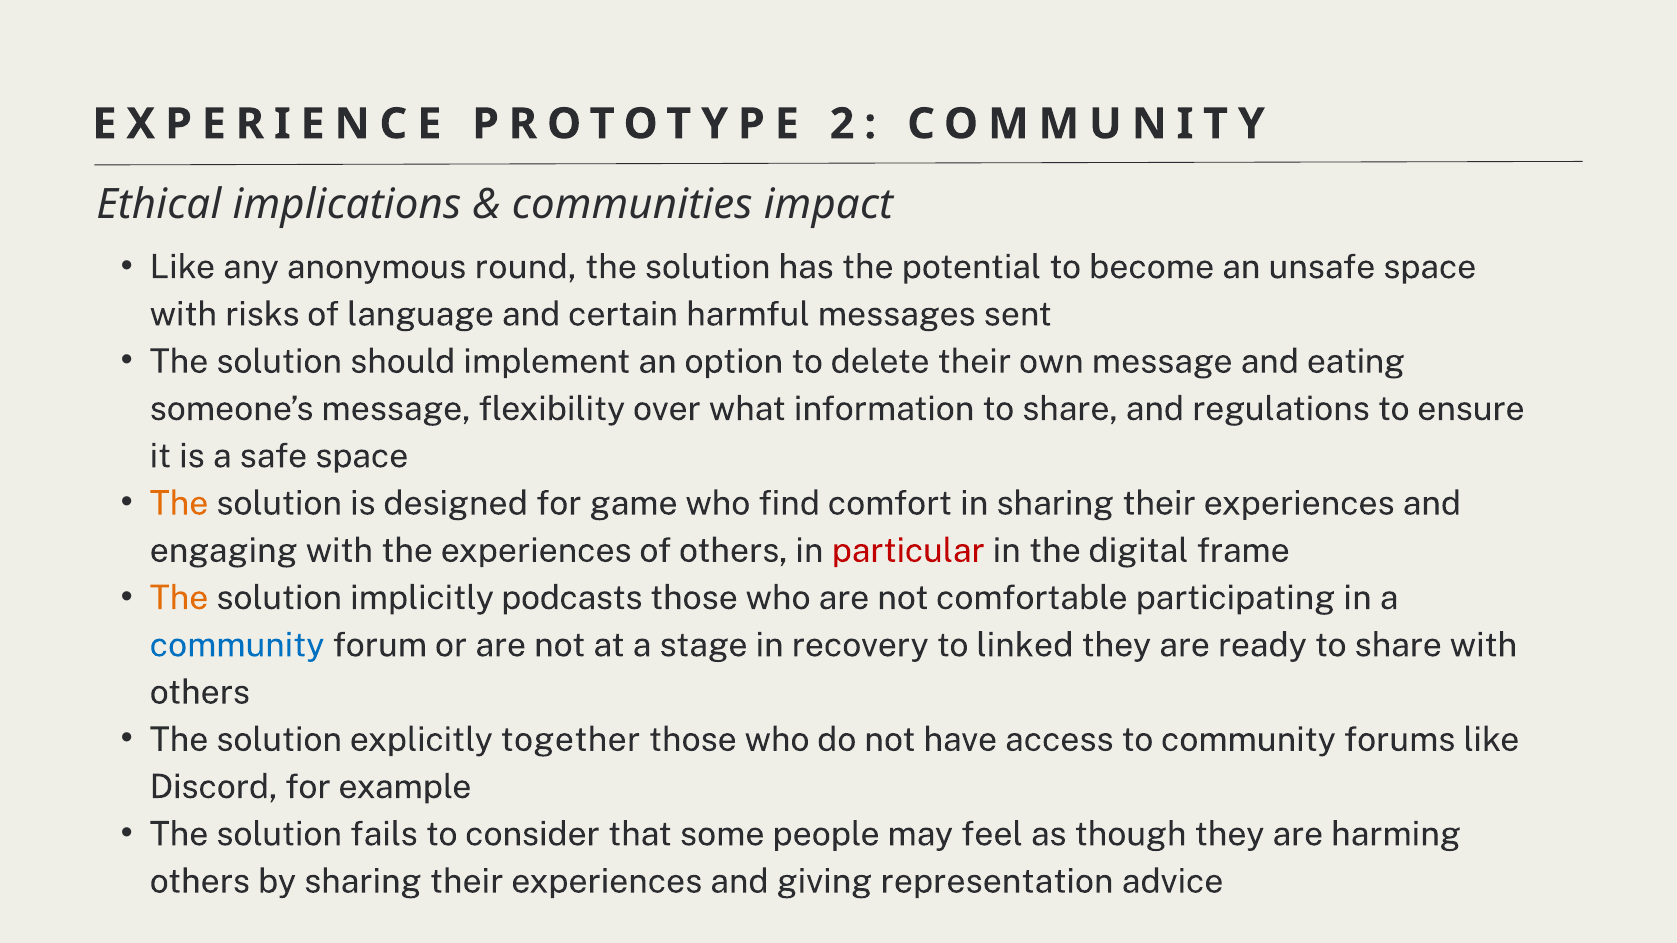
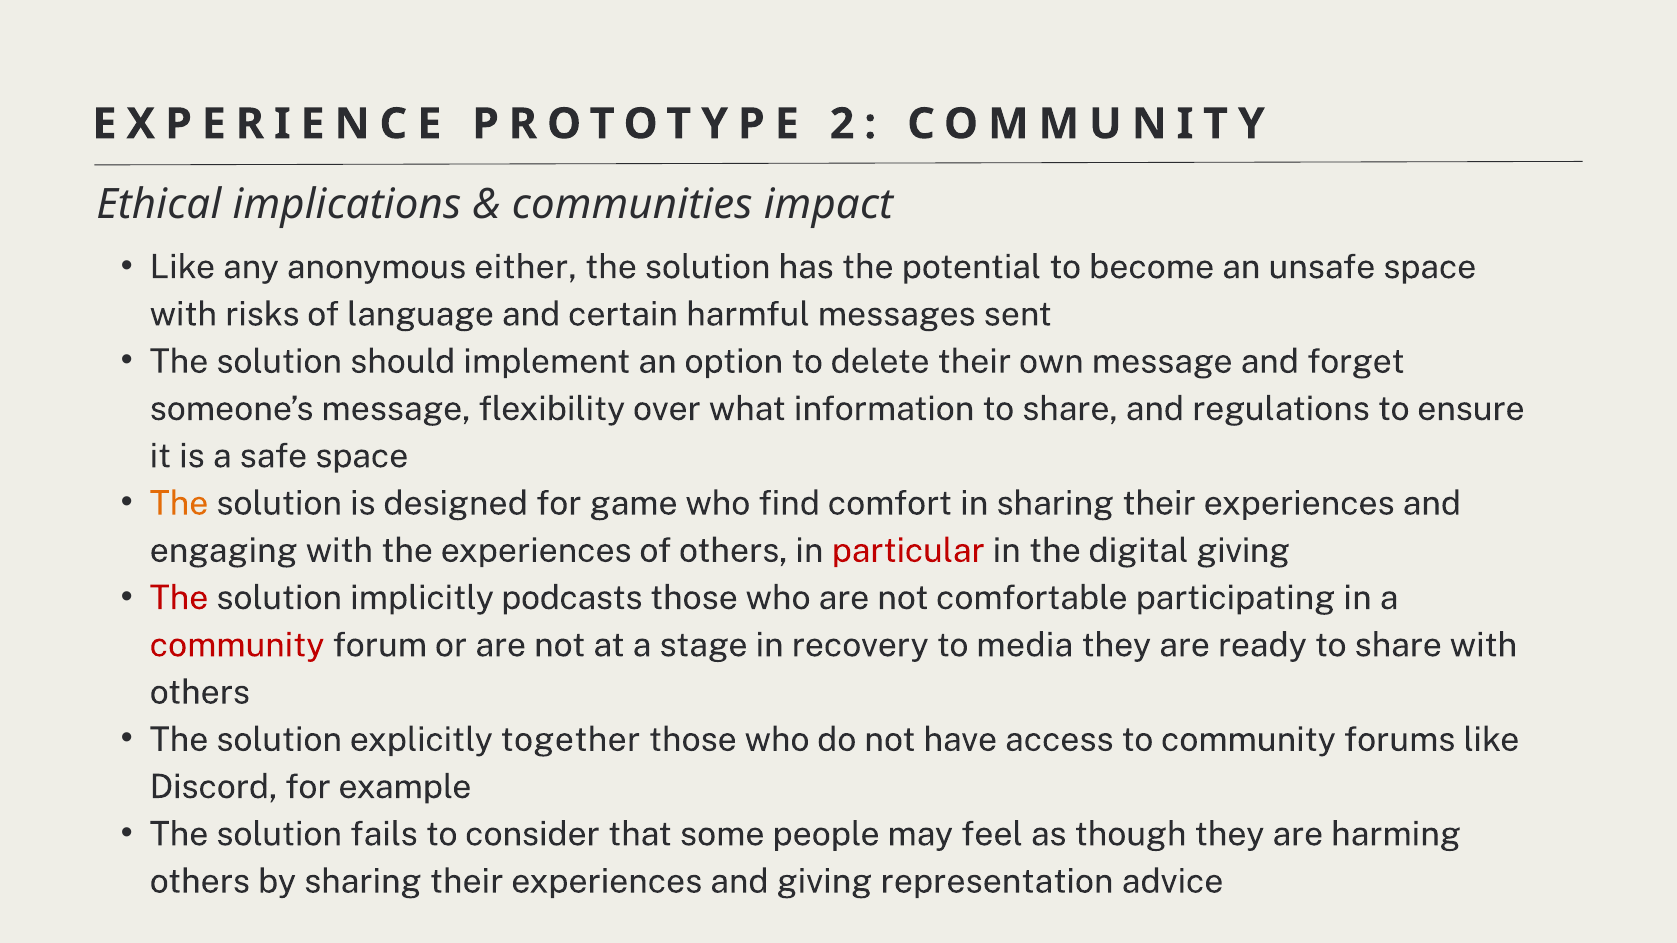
round: round -> either
eating: eating -> forget
digital frame: frame -> giving
The at (179, 598) colour: orange -> red
community at (237, 645) colour: blue -> red
linked: linked -> media
